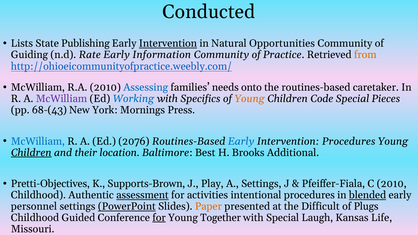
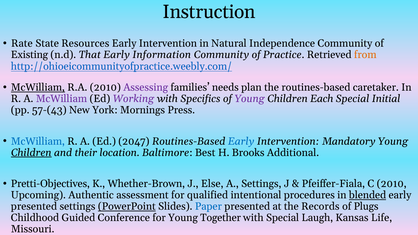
Conducted: Conducted -> Instruction
Lists: Lists -> Rate
Publishing: Publishing -> Resources
Intervention at (168, 43) underline: present -> none
Opportunities: Opportunities -> Independence
Guiding: Guiding -> Existing
Rate: Rate -> That
McWilliam at (38, 88) underline: none -> present
Assessing colour: blue -> purple
onto: onto -> plan
Working colour: blue -> purple
Young at (250, 99) colour: orange -> purple
Code: Code -> Each
Pieces: Pieces -> Initial
68-(43: 68-(43 -> 57-(43
2076: 2076 -> 2047
Intervention Procedures: Procedures -> Mandatory
Supports-Brown: Supports-Brown -> Whether-Brown
Play: Play -> Else
Childhood at (38, 195): Childhood -> Upcoming
assessment underline: present -> none
activities: activities -> qualified
personnel at (34, 206): personnel -> presented
Paper colour: orange -> blue
Difficult: Difficult -> Records
for at (159, 218) underline: present -> none
